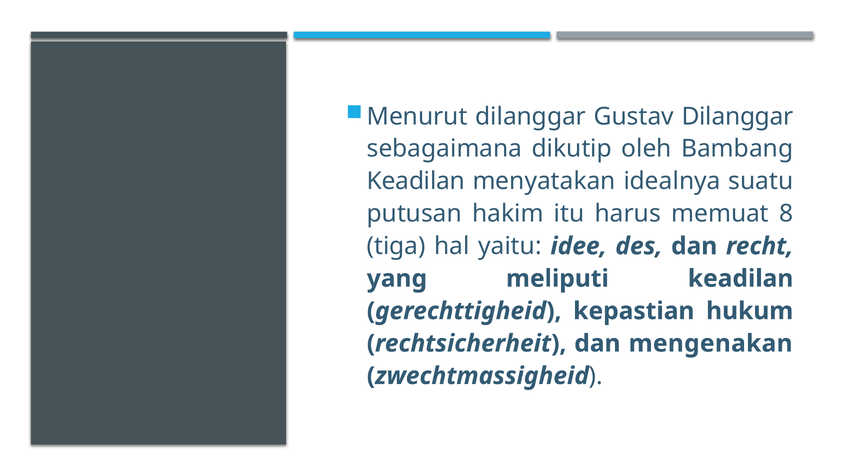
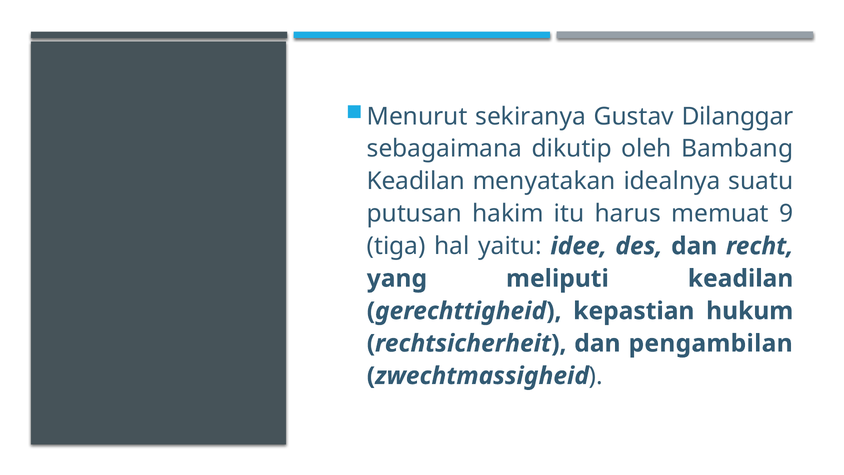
Menurut dilanggar: dilanggar -> sekiranya
8: 8 -> 9
mengenakan: mengenakan -> pengambilan
